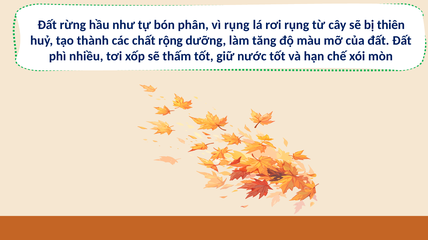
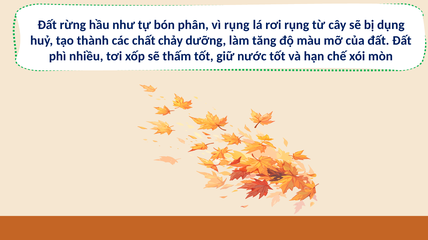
thiên: thiên -> dụng
rộng: rộng -> chảy
